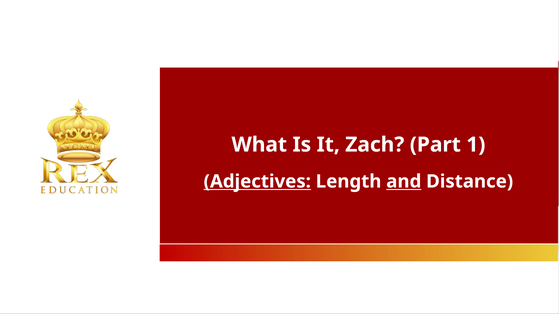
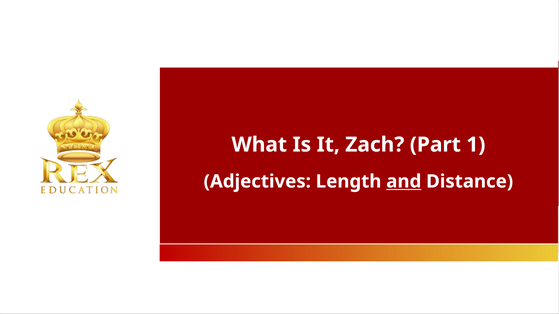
Adjectives underline: present -> none
